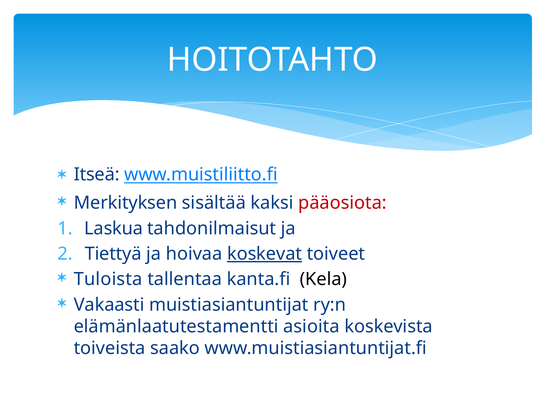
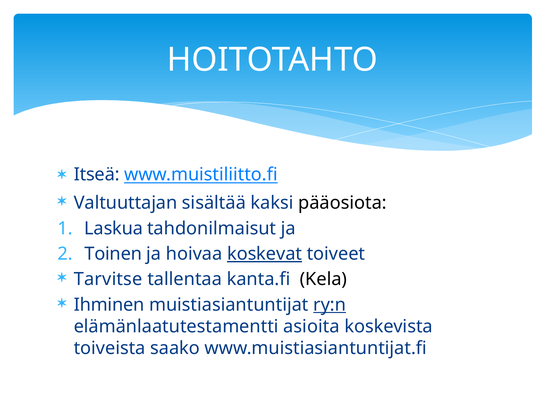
Merkityksen: Merkityksen -> Valtuuttajan
pääosiota colour: red -> black
Tiettyä: Tiettyä -> Toinen
Tuloista: Tuloista -> Tarvitse
Vakaasti: Vakaasti -> Ihminen
ry:n underline: none -> present
